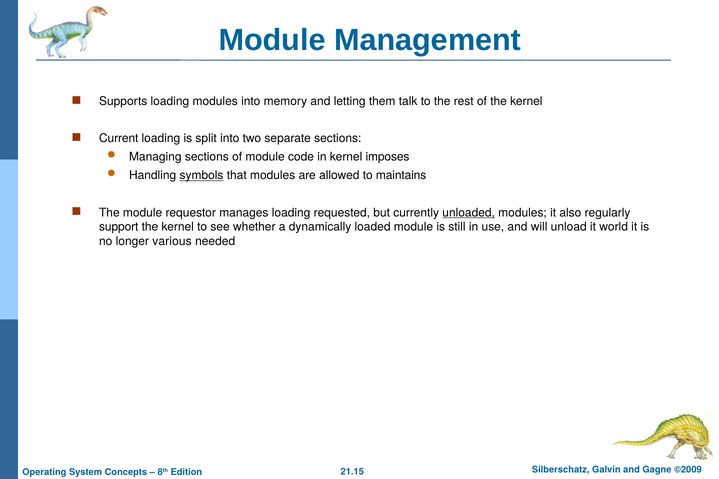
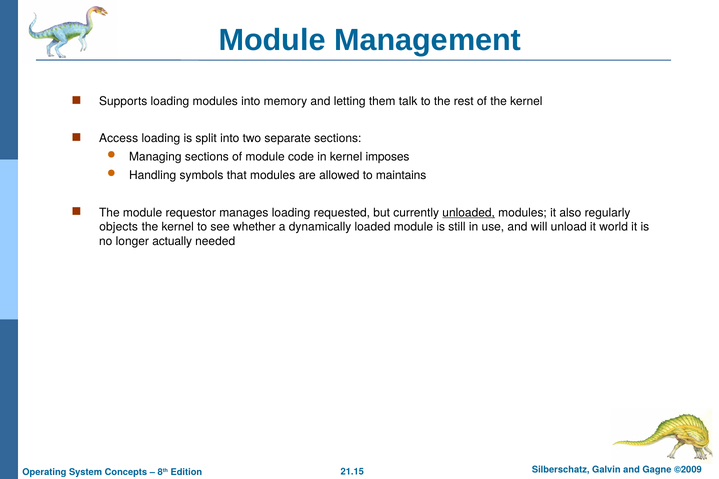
Current: Current -> Access
symbols underline: present -> none
support: support -> objects
various: various -> actually
